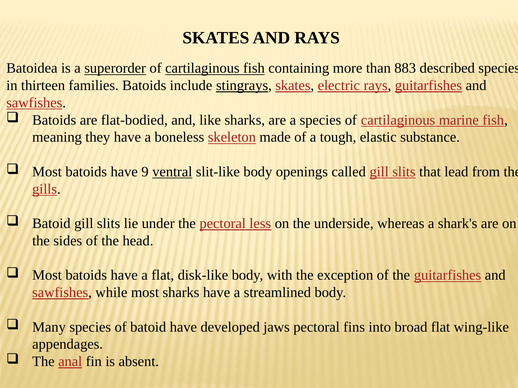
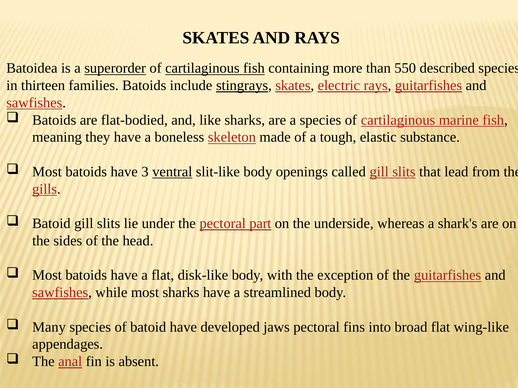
883: 883 -> 550
9: 9 -> 3
less: less -> part
